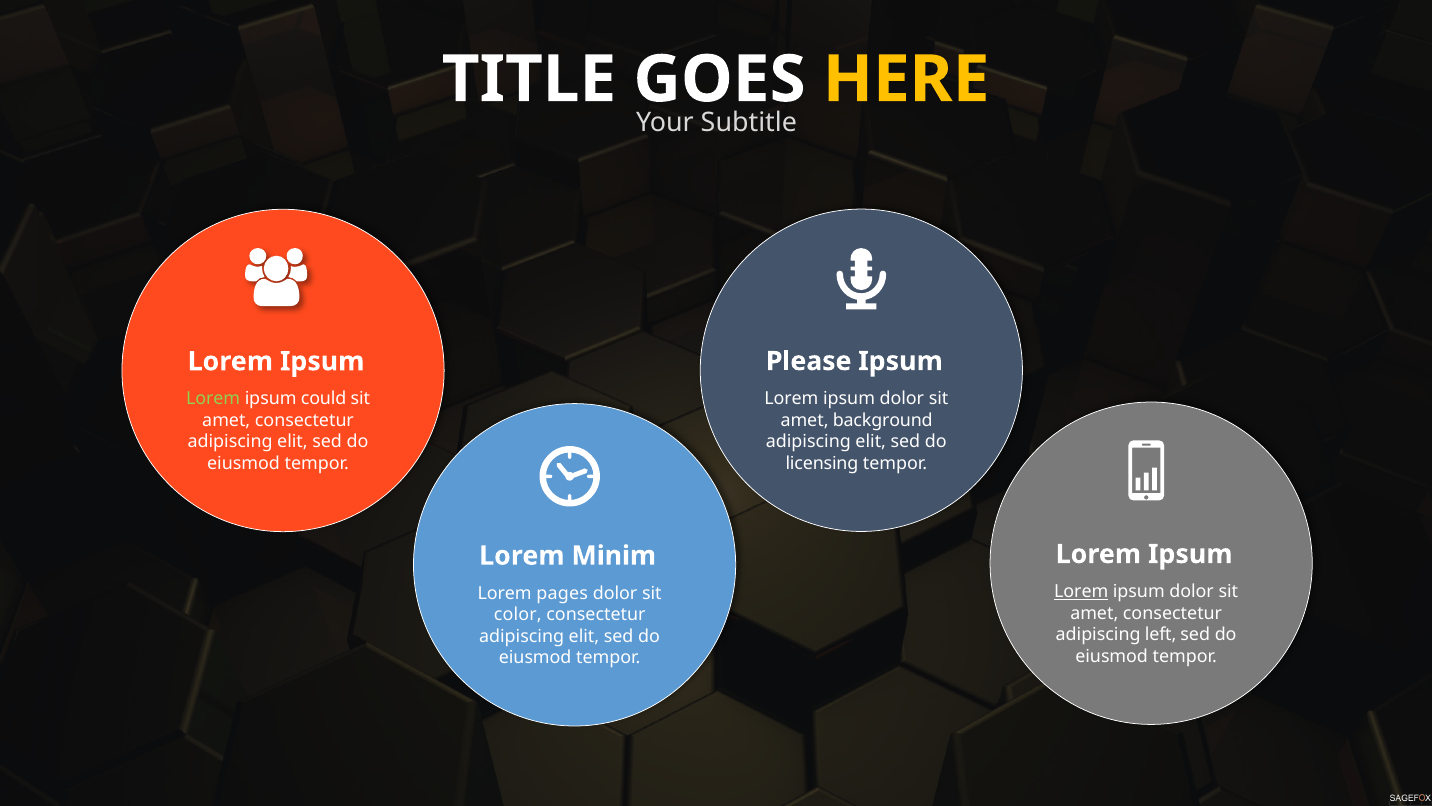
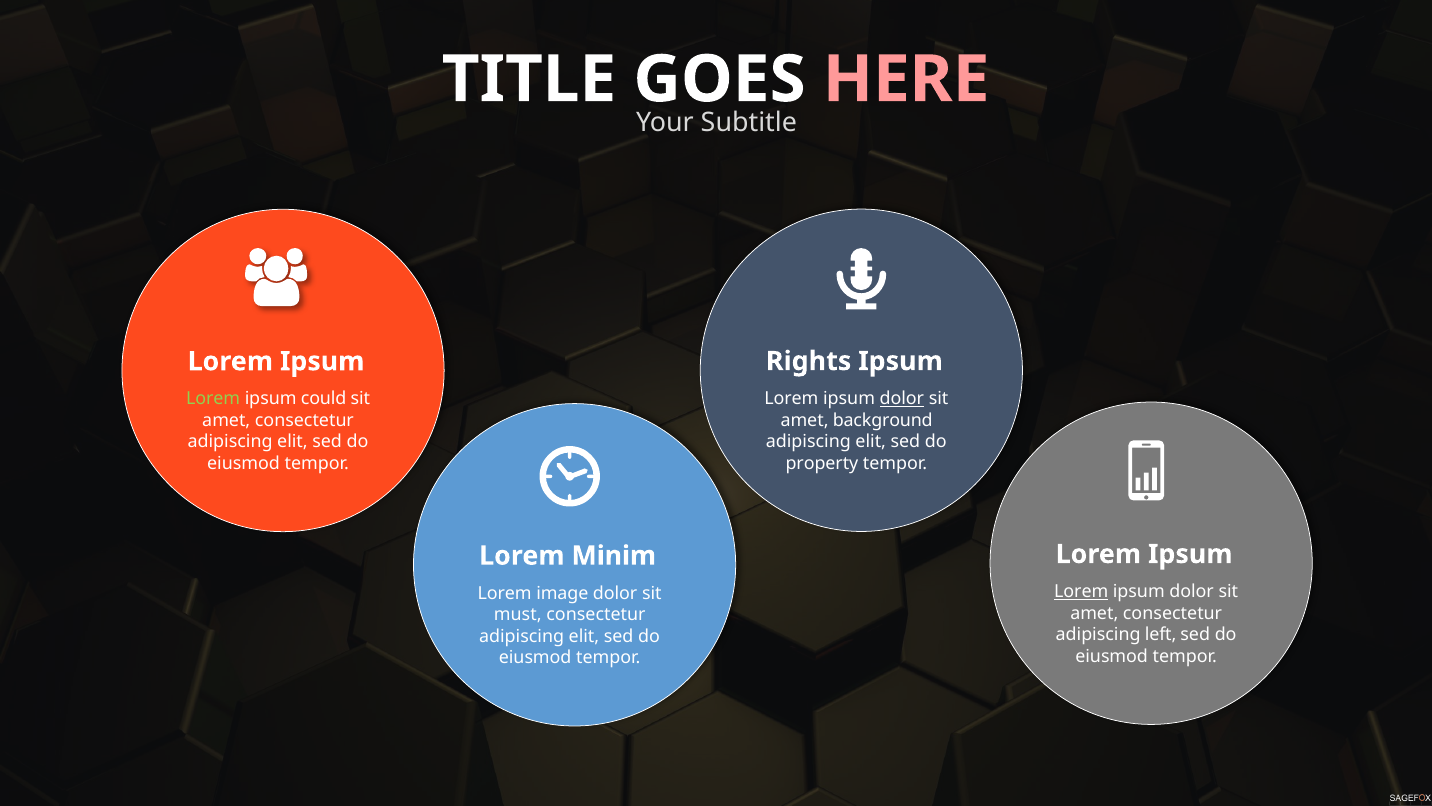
HERE colour: yellow -> pink
Please: Please -> Rights
dolor at (902, 398) underline: none -> present
licensing: licensing -> property
pages: pages -> image
color: color -> must
